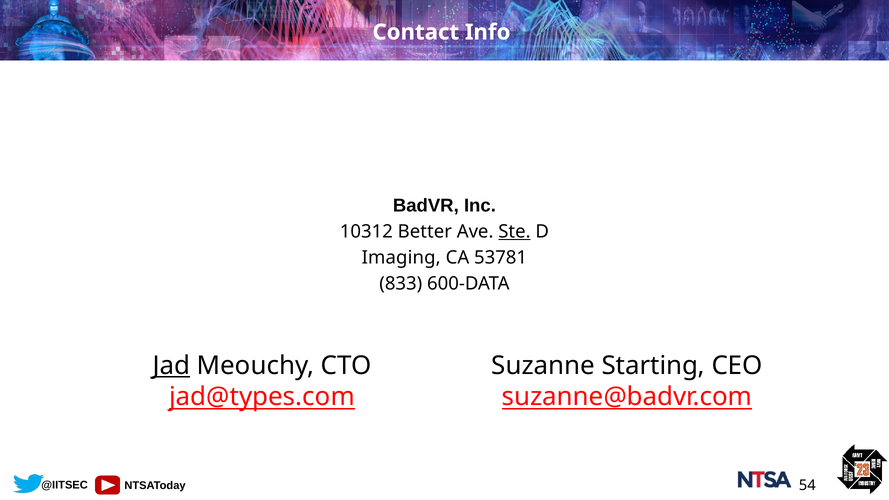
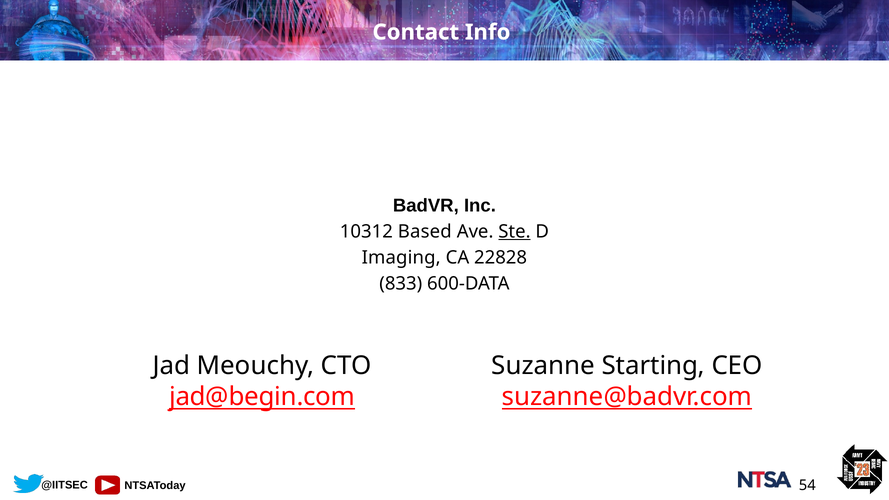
Better: Better -> Based
53781: 53781 -> 22828
Jad underline: present -> none
jad@types.com: jad@types.com -> jad@begin.com
